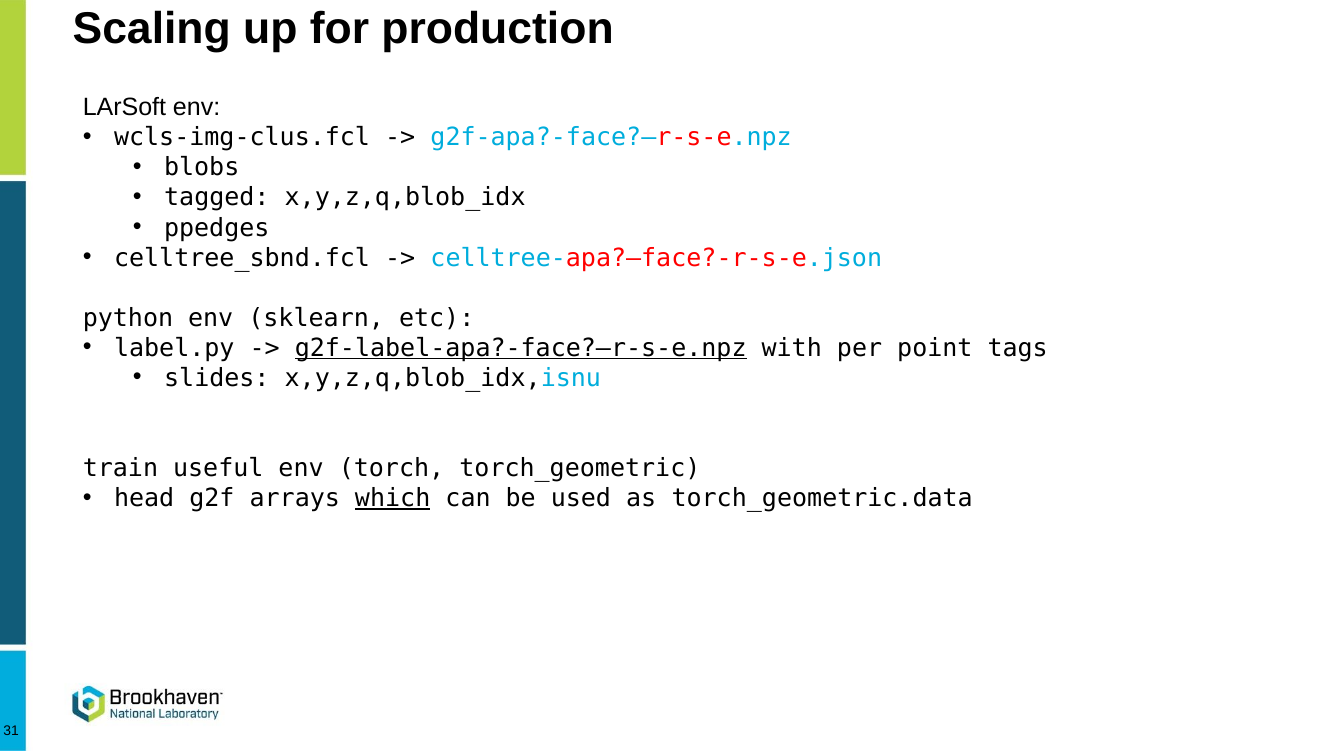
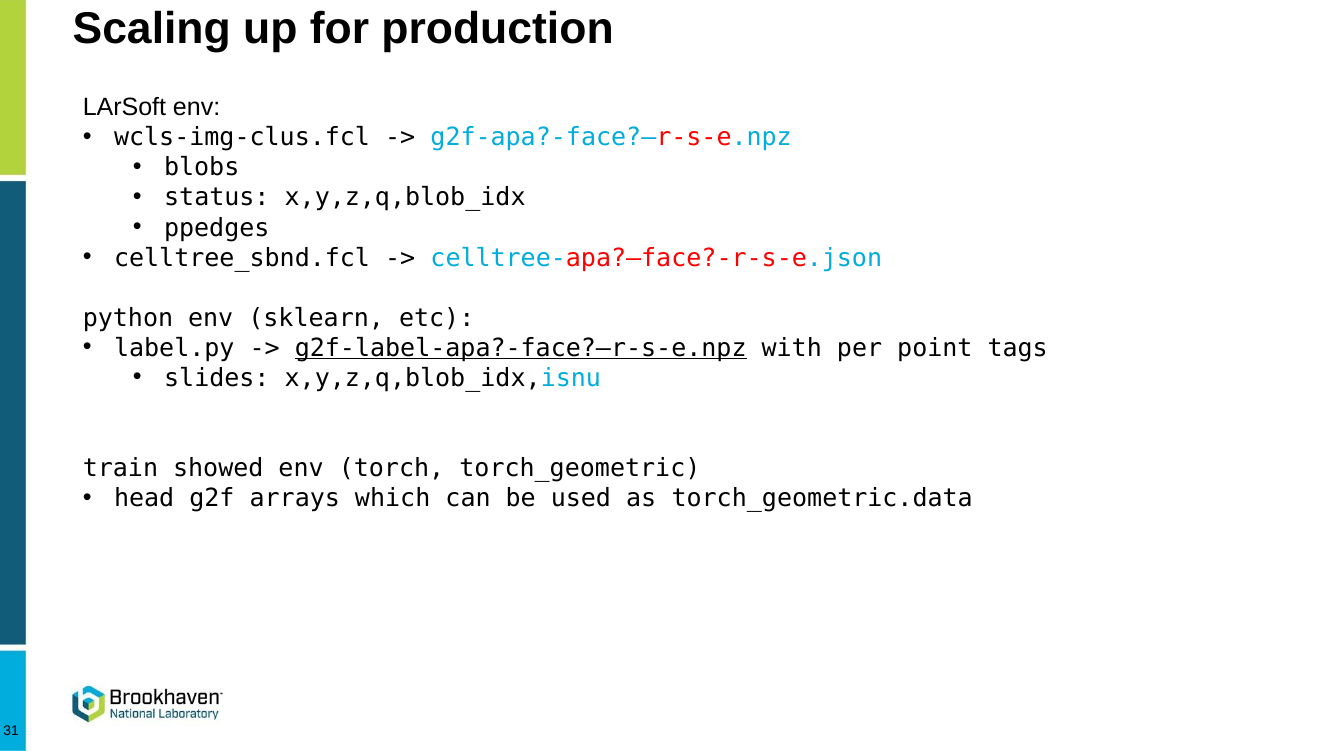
tagged: tagged -> status
useful: useful -> showed
which underline: present -> none
